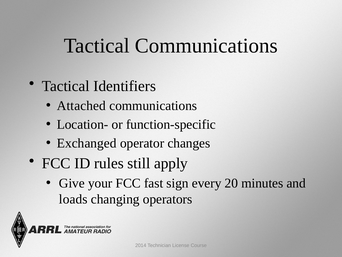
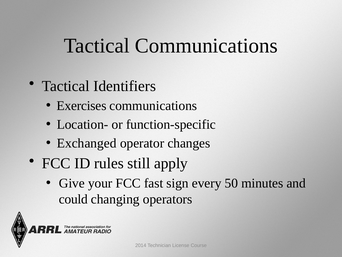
Attached: Attached -> Exercises
20: 20 -> 50
loads: loads -> could
